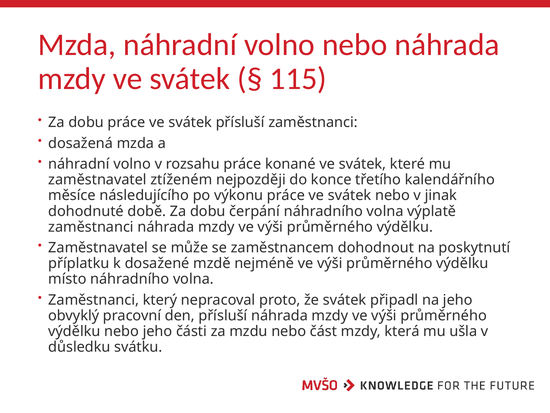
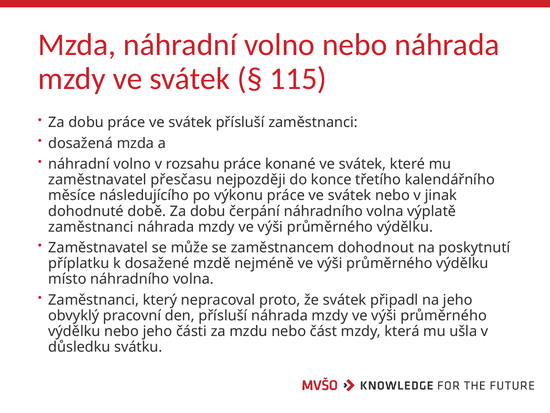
ztíženém: ztíženém -> přesčasu
